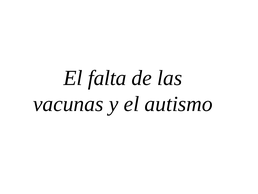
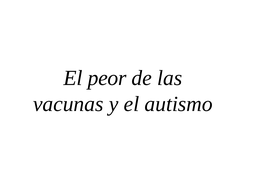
falta: falta -> peor
